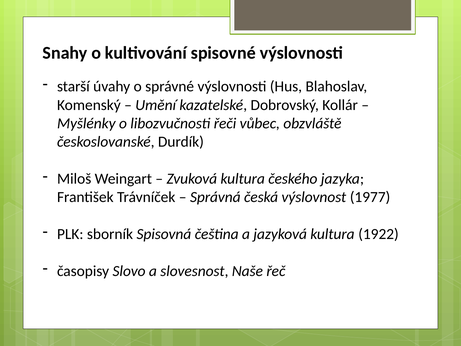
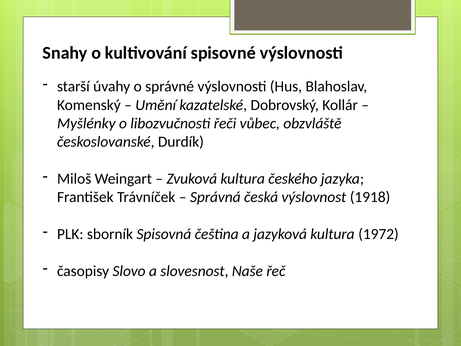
1977: 1977 -> 1918
1922: 1922 -> 1972
